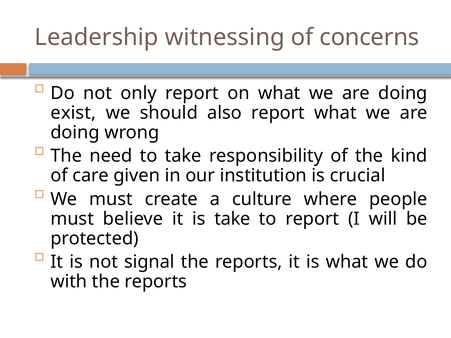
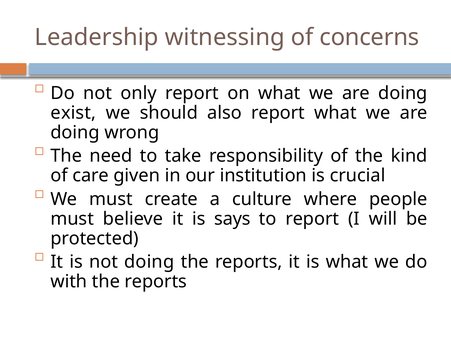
is take: take -> says
not signal: signal -> doing
